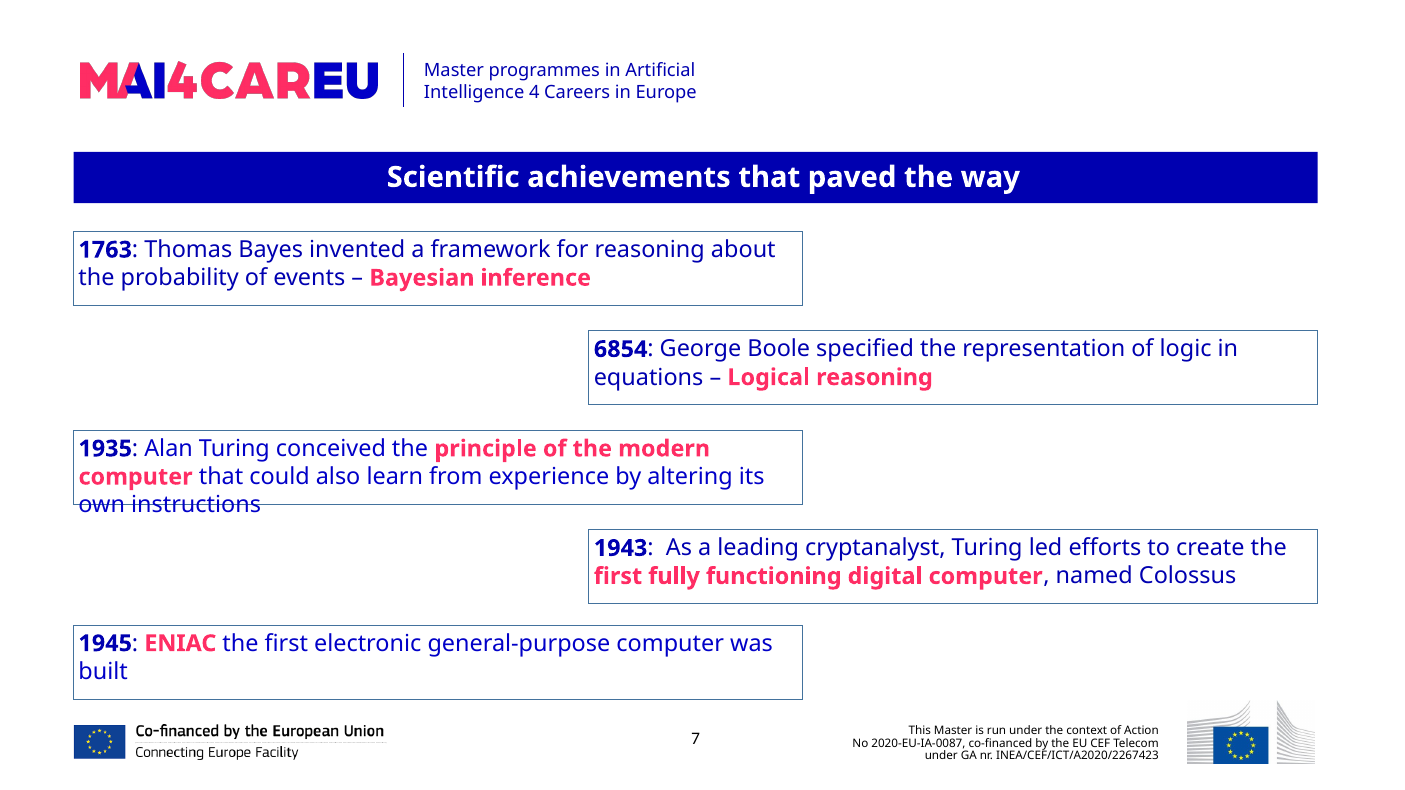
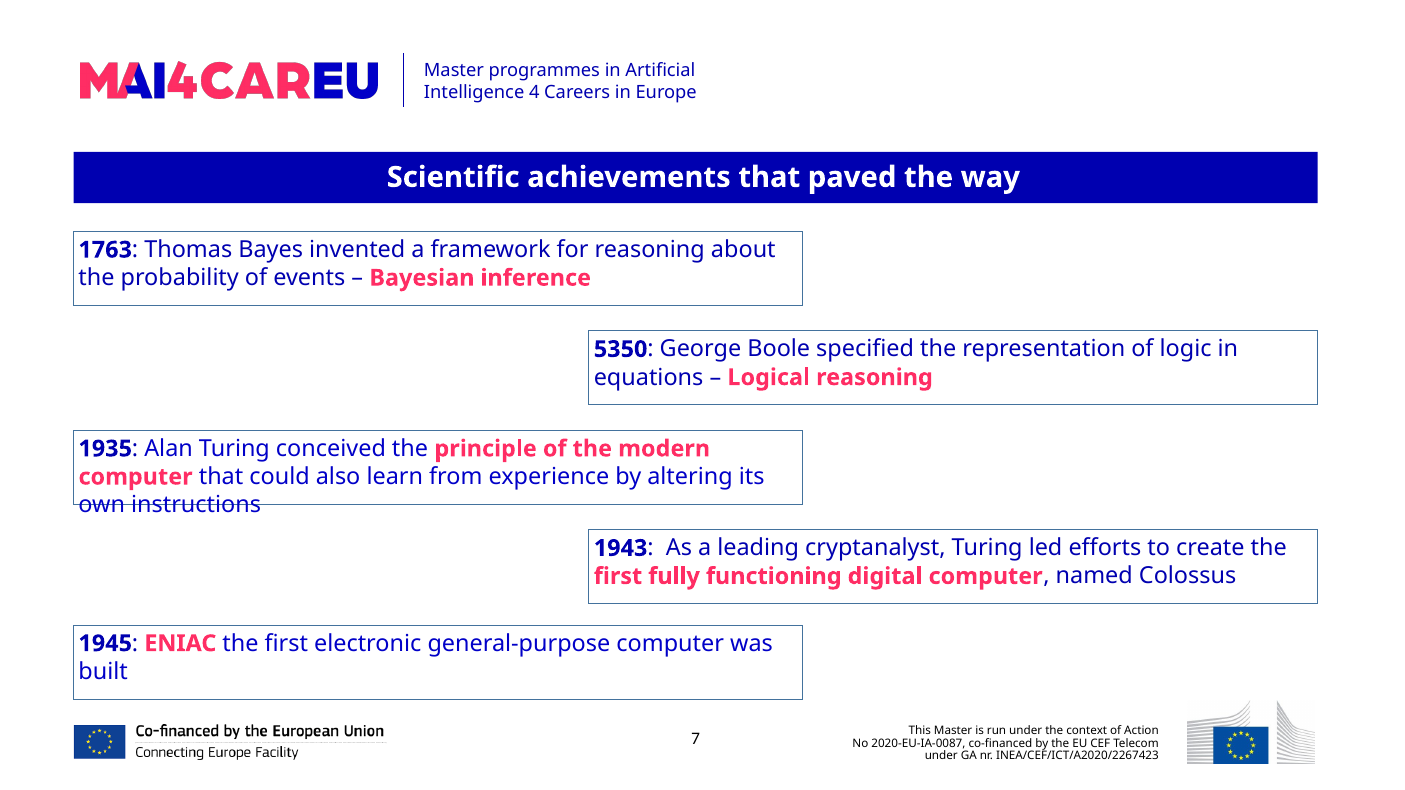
6854: 6854 -> 5350
